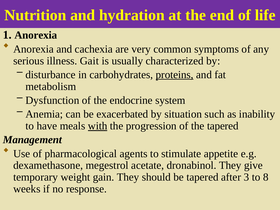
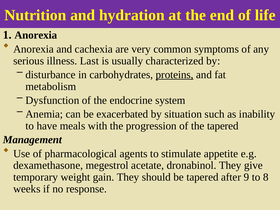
Gait: Gait -> Last
with underline: present -> none
3: 3 -> 9
